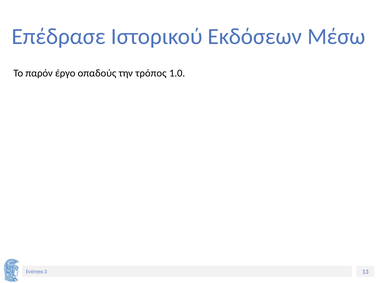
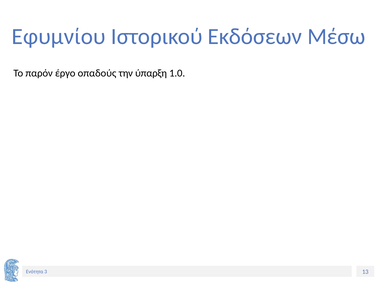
Επέδρασε: Επέδρασε -> Εφυμνίου
τρόπος: τρόπος -> ύπαρξη
